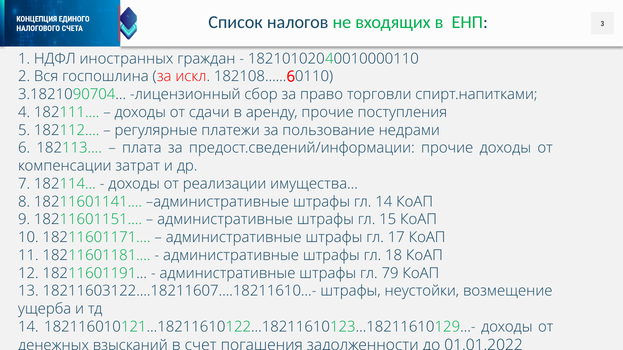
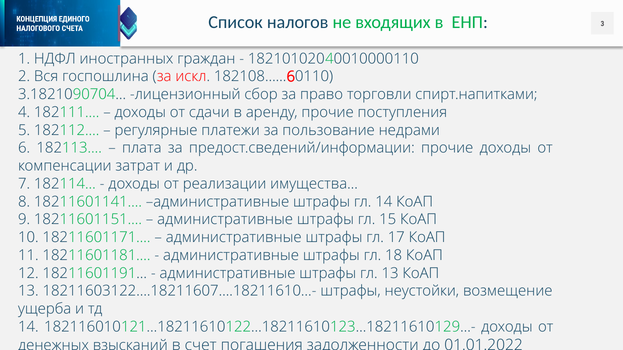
гл 79: 79 -> 13
